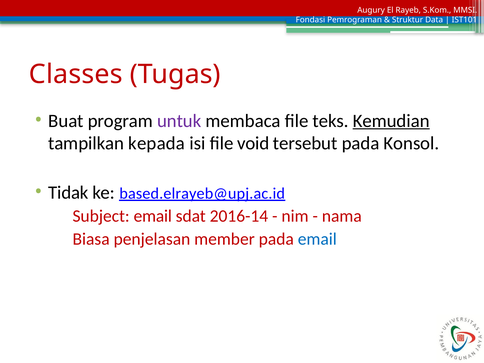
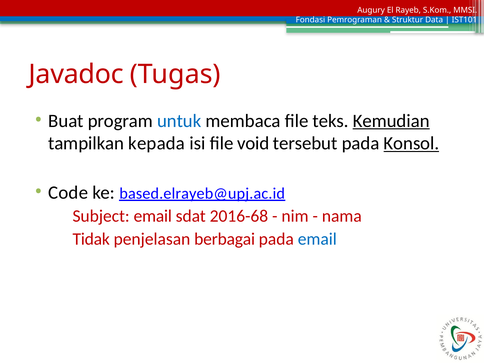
Classes: Classes -> Javadoc
untuk colour: purple -> blue
Konsol underline: none -> present
Tidak: Tidak -> Code
2016-14: 2016-14 -> 2016-68
Biasa: Biasa -> Tidak
member: member -> berbagai
